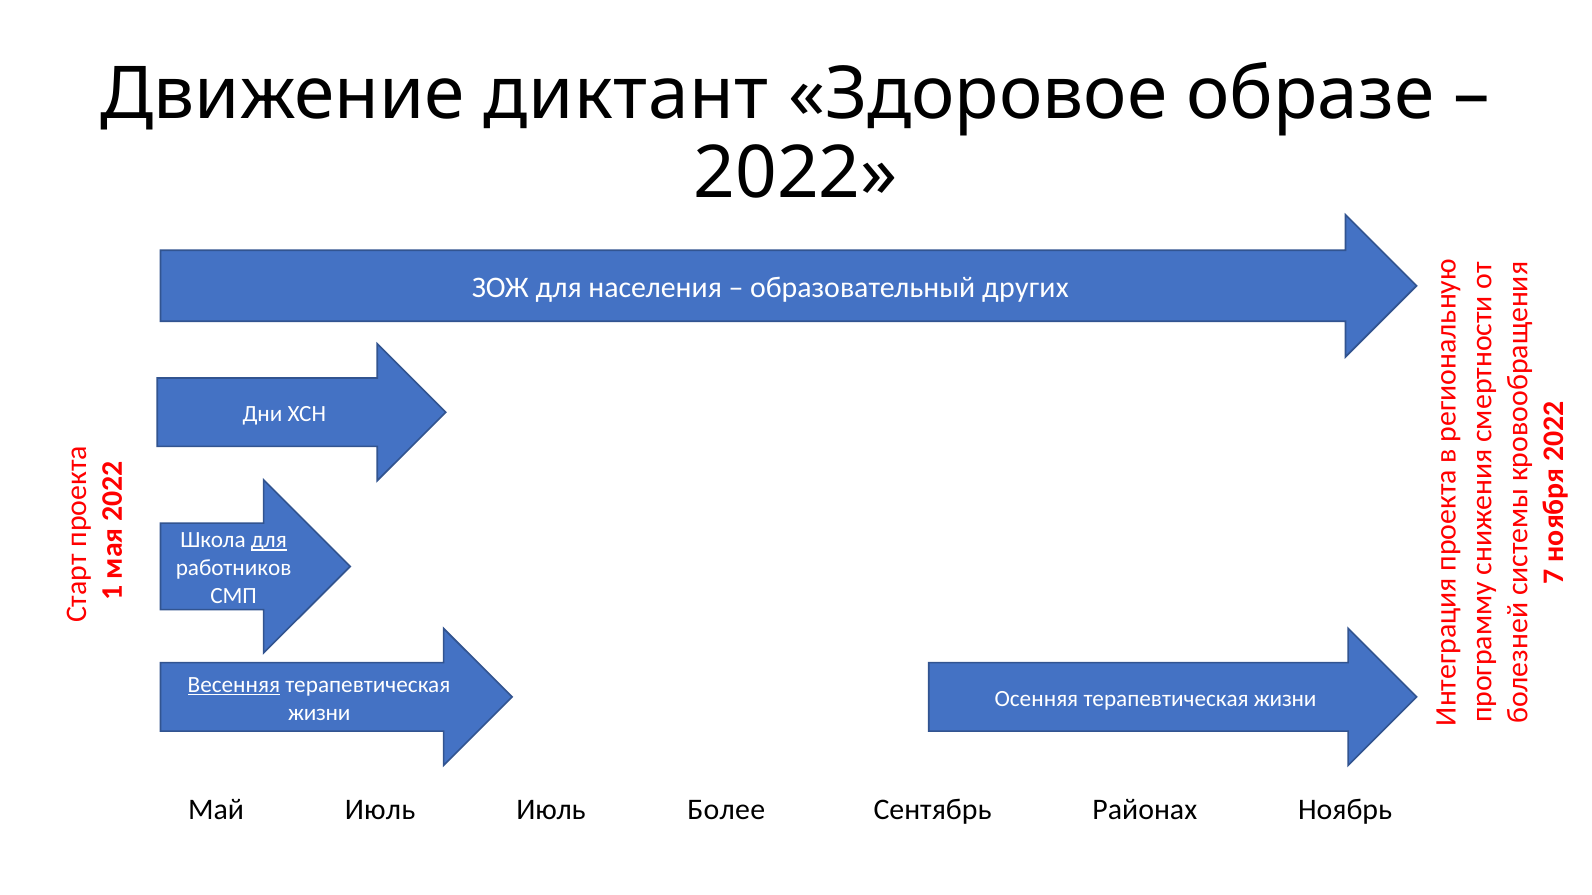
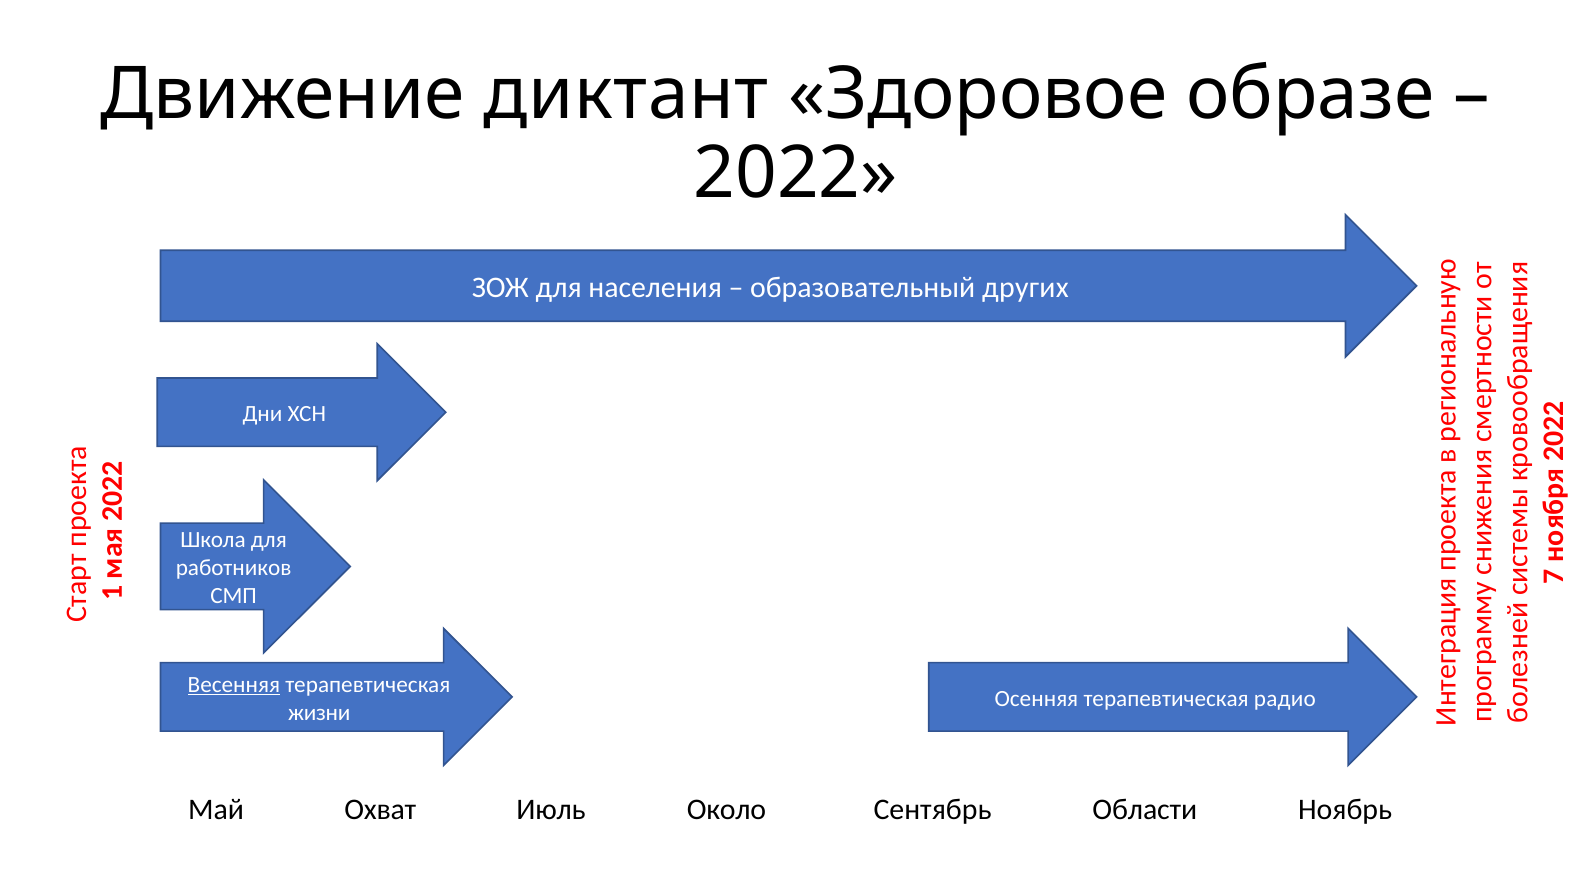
для at (269, 540) underline: present -> none
Осенняя терапевтическая жизни: жизни -> радио
Май Июль: Июль -> Охват
Более: Более -> Около
Районах: Районах -> Области
